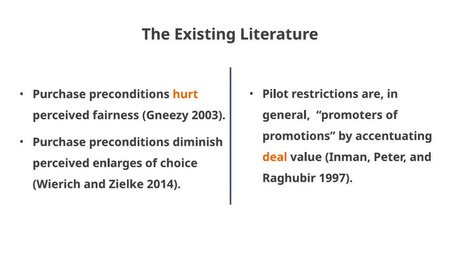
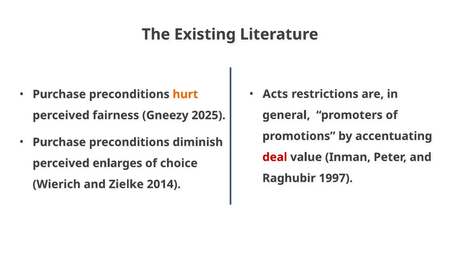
Pilot: Pilot -> Acts
2003: 2003 -> 2025
deal colour: orange -> red
